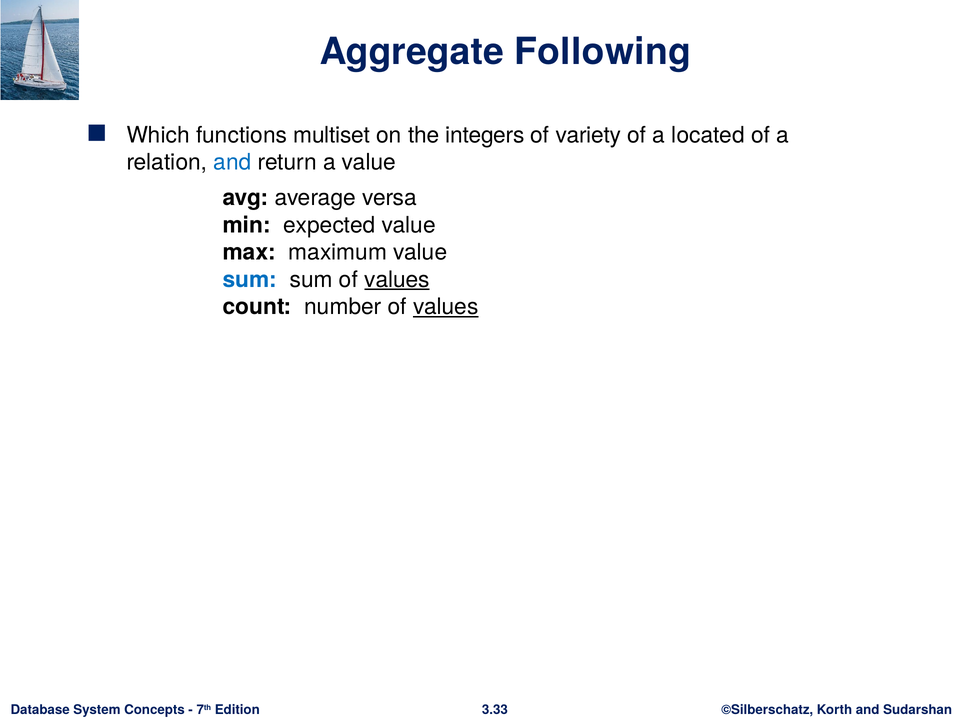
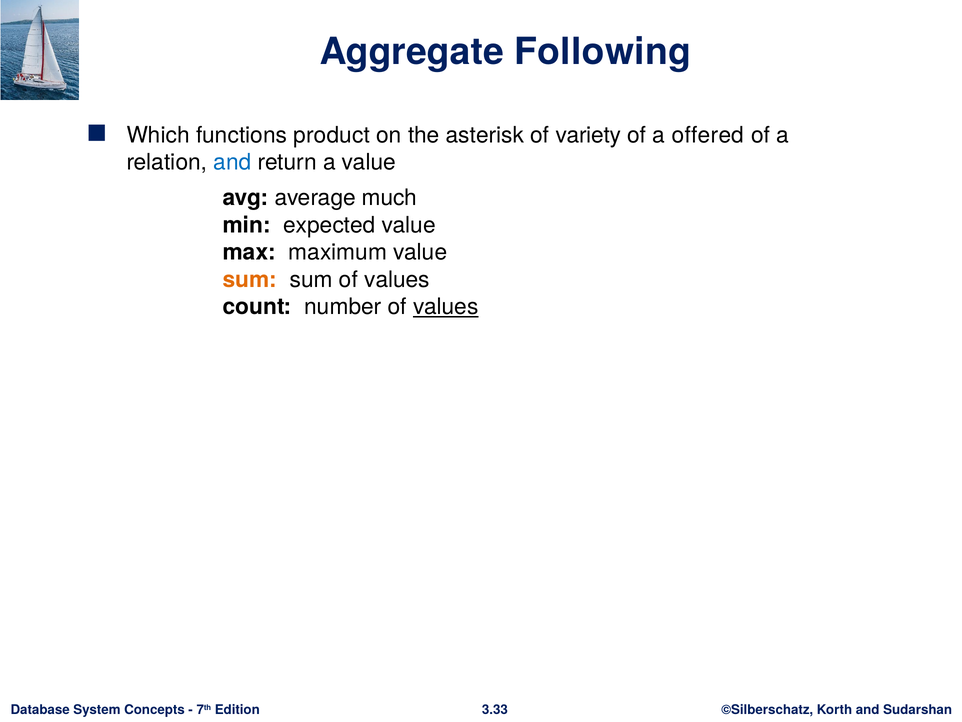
multiset: multiset -> product
integers: integers -> asterisk
located: located -> offered
versa: versa -> much
sum at (250, 279) colour: blue -> orange
values at (397, 279) underline: present -> none
